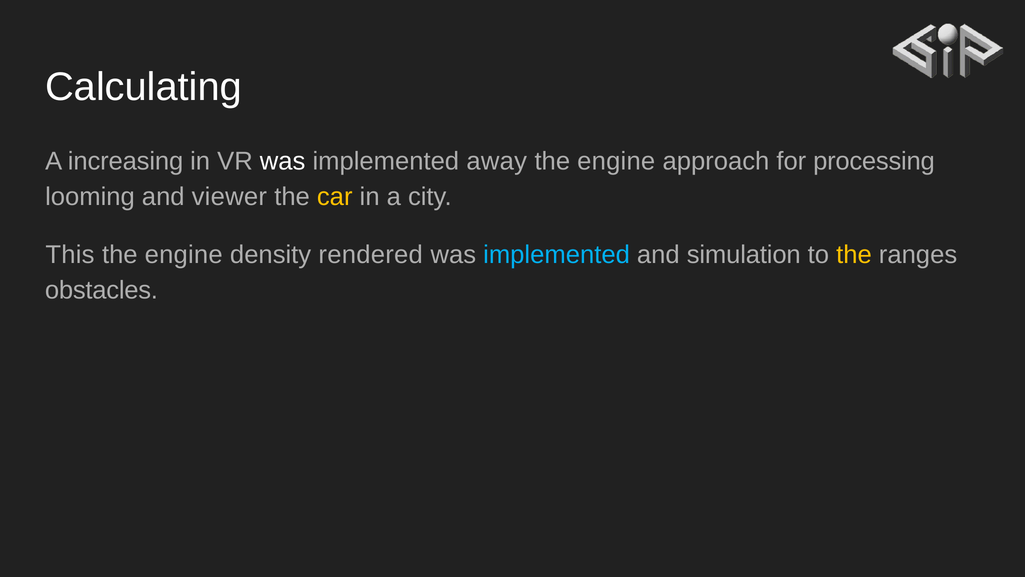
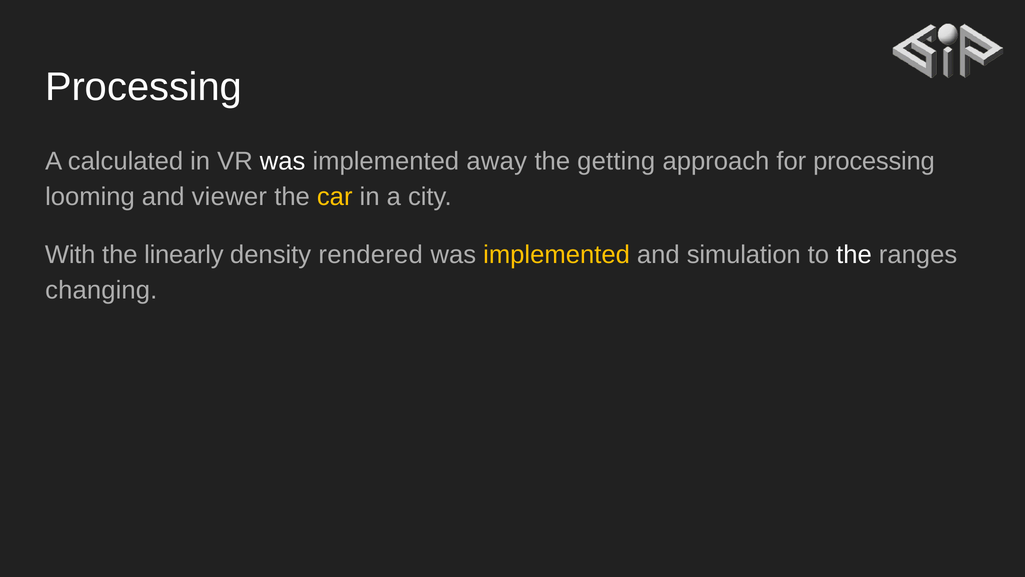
Calculating at (144, 87): Calculating -> Processing
increasing: increasing -> calculated
engine at (616, 161): engine -> getting
This: This -> With
engine at (184, 255): engine -> linearly
implemented at (557, 255) colour: light blue -> yellow
the at (854, 255) colour: yellow -> white
obstacles: obstacles -> changing
